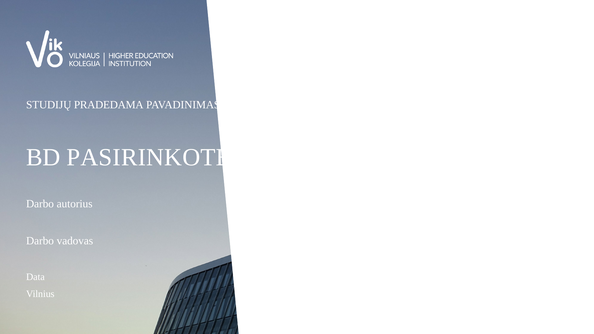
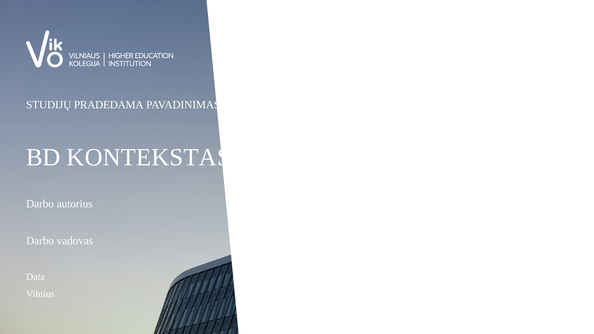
PASIRINKOTE: PASIRINKOTE -> KONTEKSTAS
